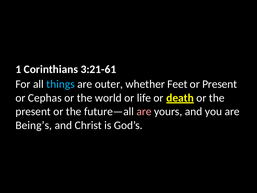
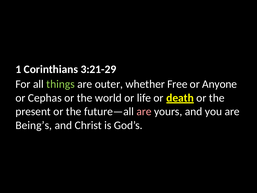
3:21-61: 3:21-61 -> 3:21-29
things colour: light blue -> light green
Feet: Feet -> Free
or Present: Present -> Anyone
